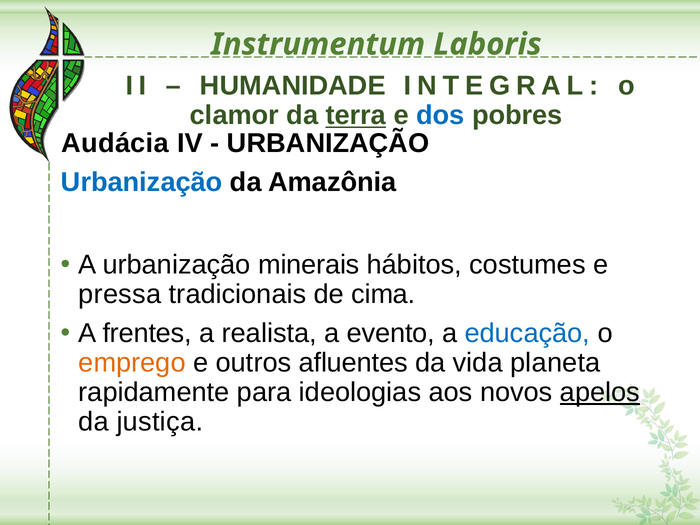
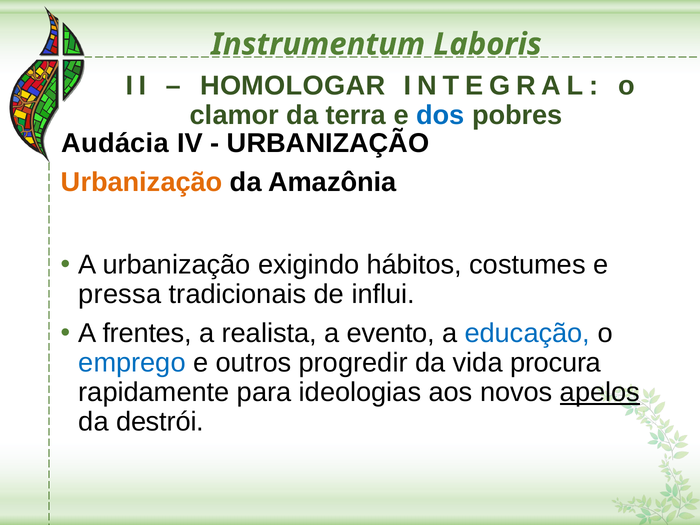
HUMANIDADE: HUMANIDADE -> HOMOLOGAR
terra underline: present -> none
Urbanização at (142, 182) colour: blue -> orange
minerais: minerais -> exigindo
cima: cima -> influi
emprego colour: orange -> blue
afluentes: afluentes -> progredir
planeta: planeta -> procura
justiça: justiça -> destrói
